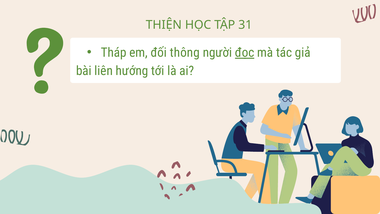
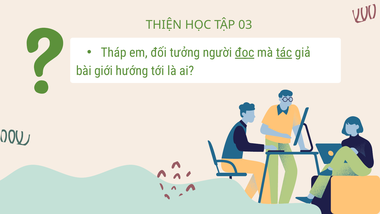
31: 31 -> 03
thông: thông -> tưởng
tác underline: none -> present
liên: liên -> giới
